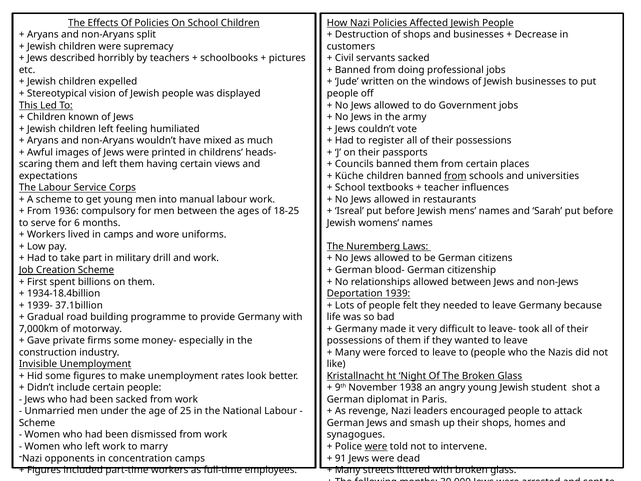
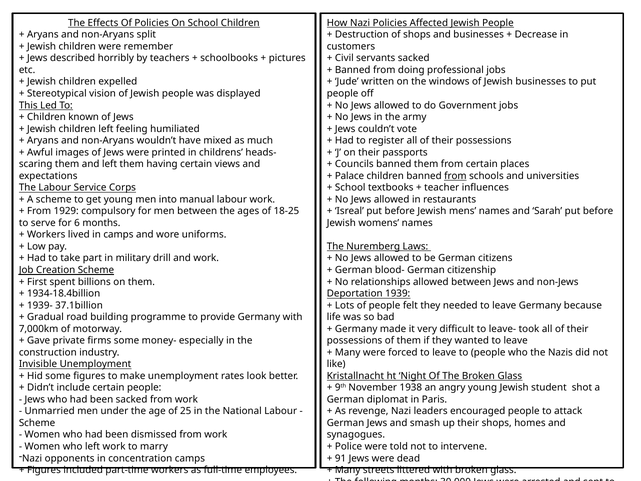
supremacy: supremacy -> remember
Küche: Küche -> Palace
1936: 1936 -> 1929
were at (376, 446) underline: present -> none
